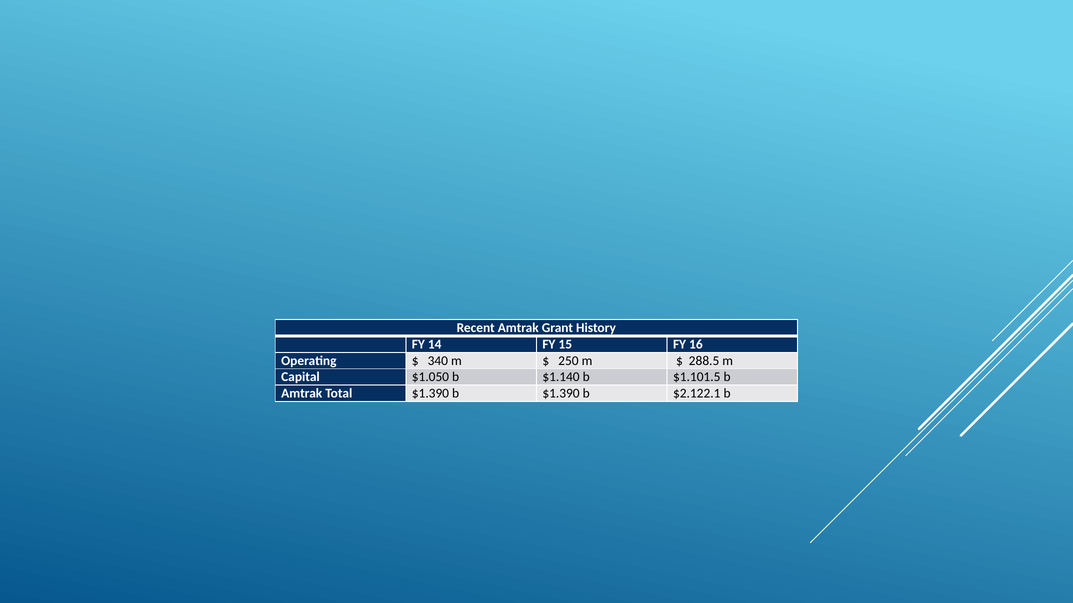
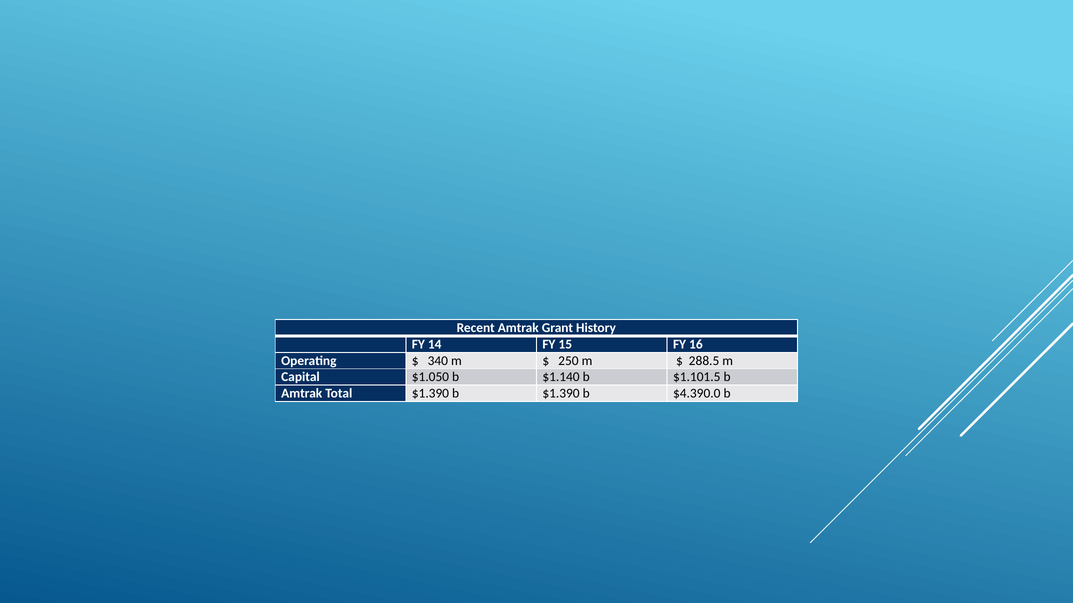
$2.122.1: $2.122.1 -> $4.390.0
